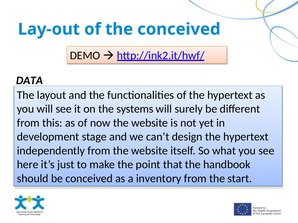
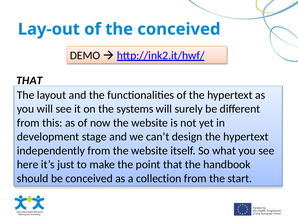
DATA at (30, 81): DATA -> THAT
inventory: inventory -> collection
